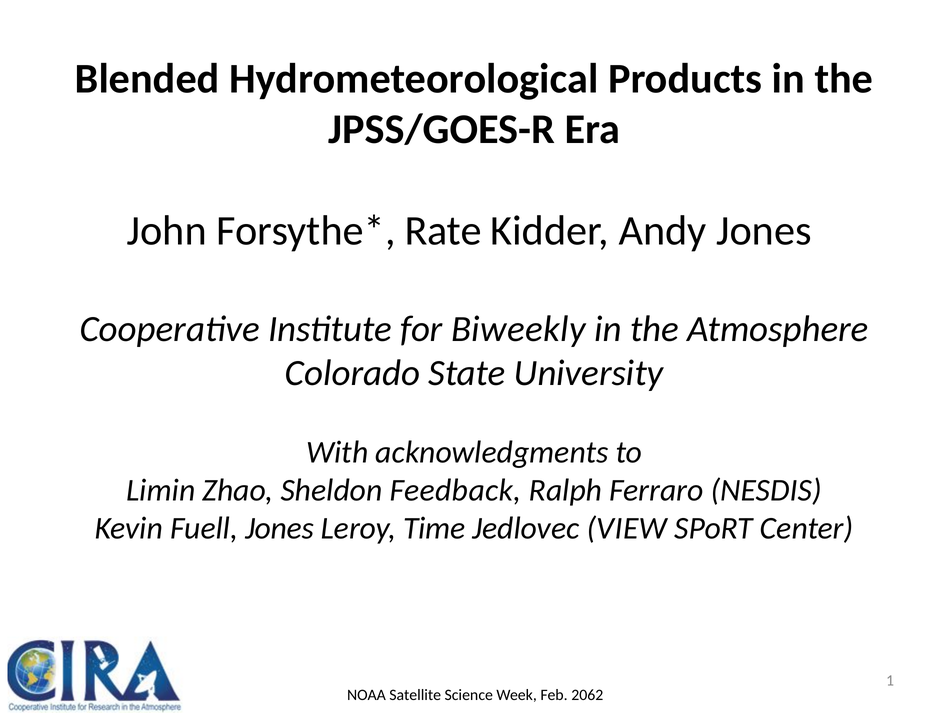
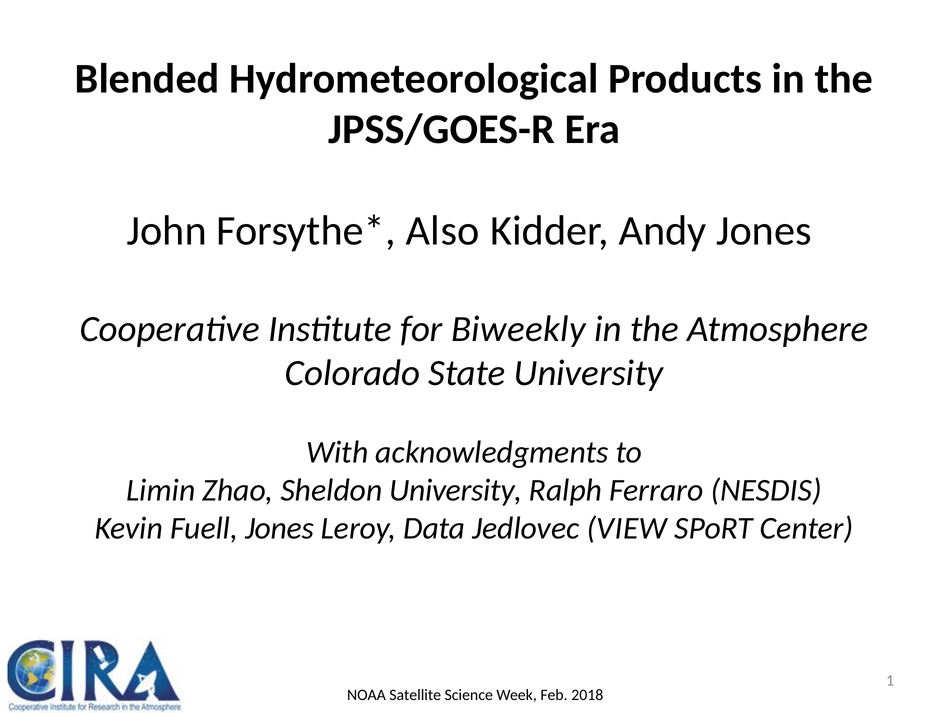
Rate: Rate -> Also
Sheldon Feedback: Feedback -> University
Time: Time -> Data
2062: 2062 -> 2018
